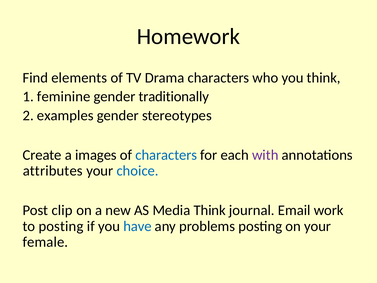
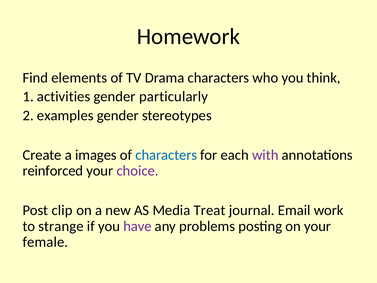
feminine: feminine -> activities
traditionally: traditionally -> particularly
attributes: attributes -> reinforced
choice colour: blue -> purple
Media Think: Think -> Treat
to posting: posting -> strange
have colour: blue -> purple
